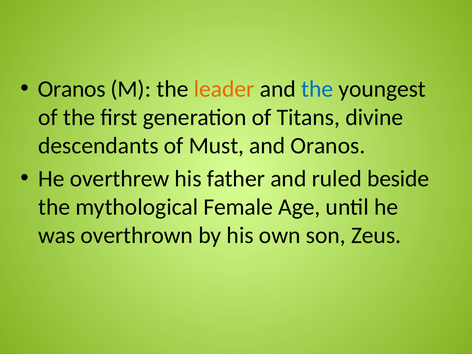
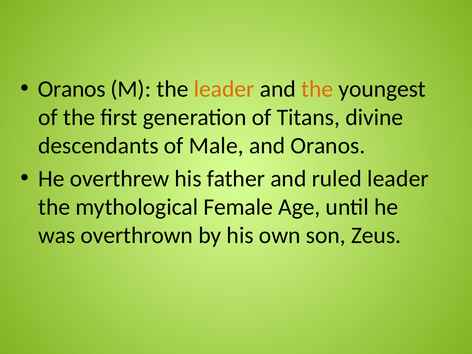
the at (317, 89) colour: blue -> orange
Must: Must -> Male
ruled beside: beside -> leader
